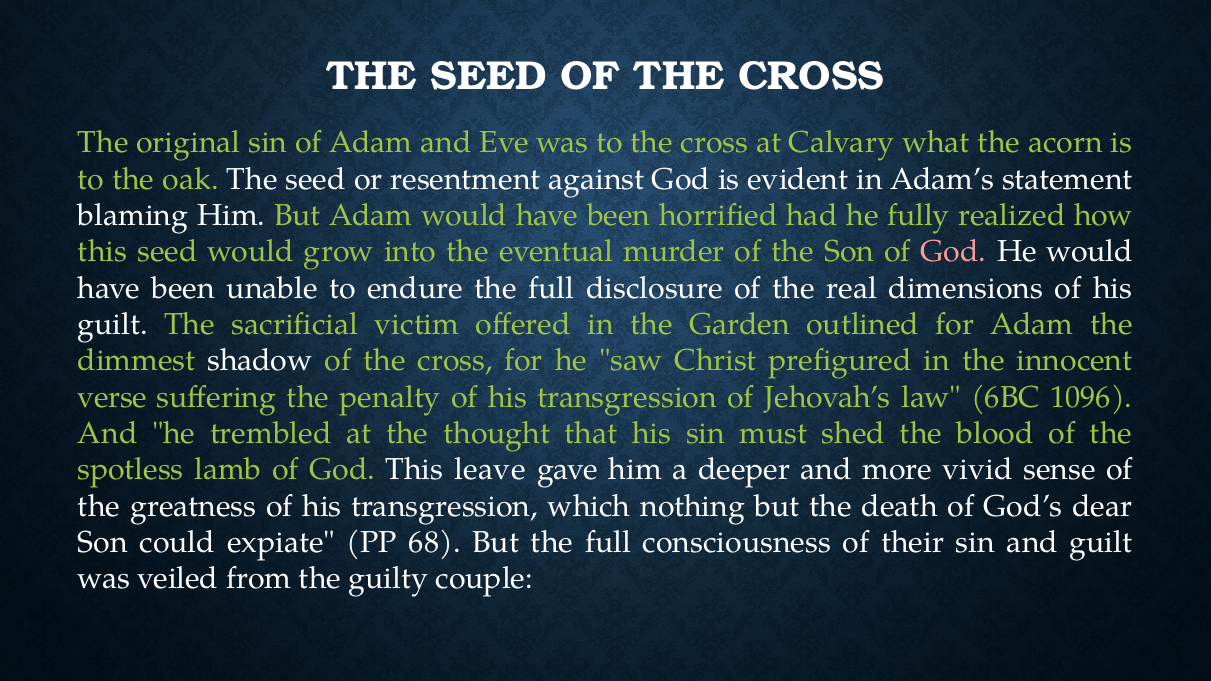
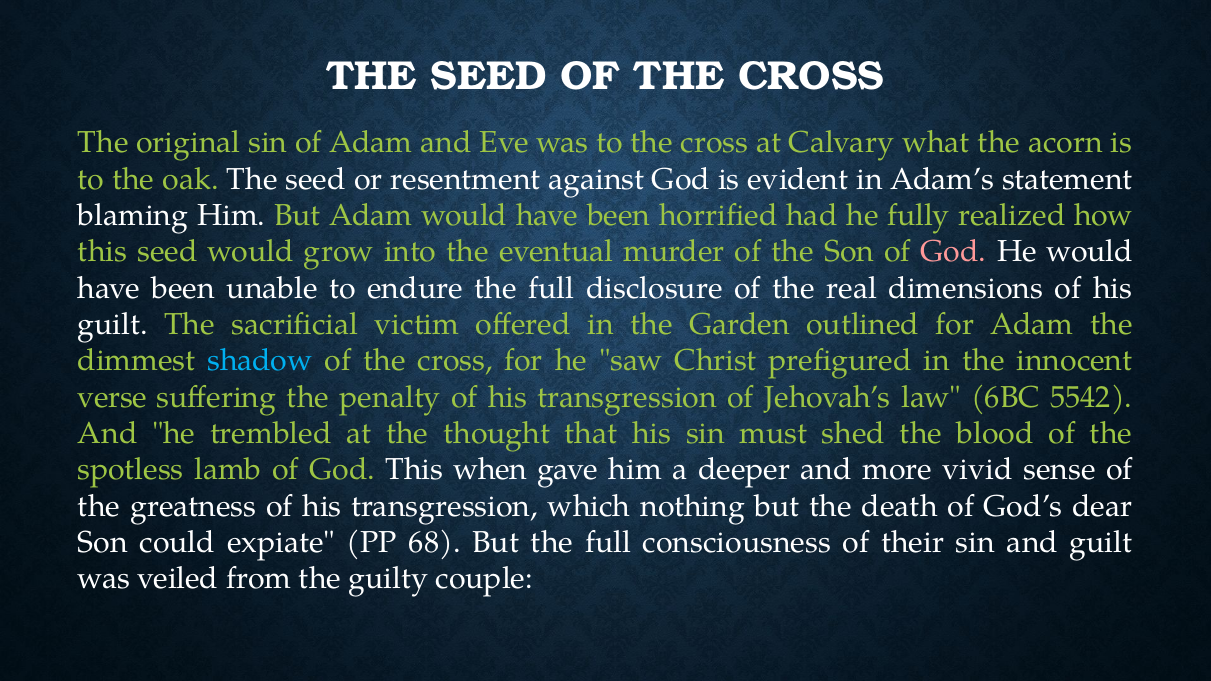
shadow colour: white -> light blue
1096: 1096 -> 5542
leave: leave -> when
